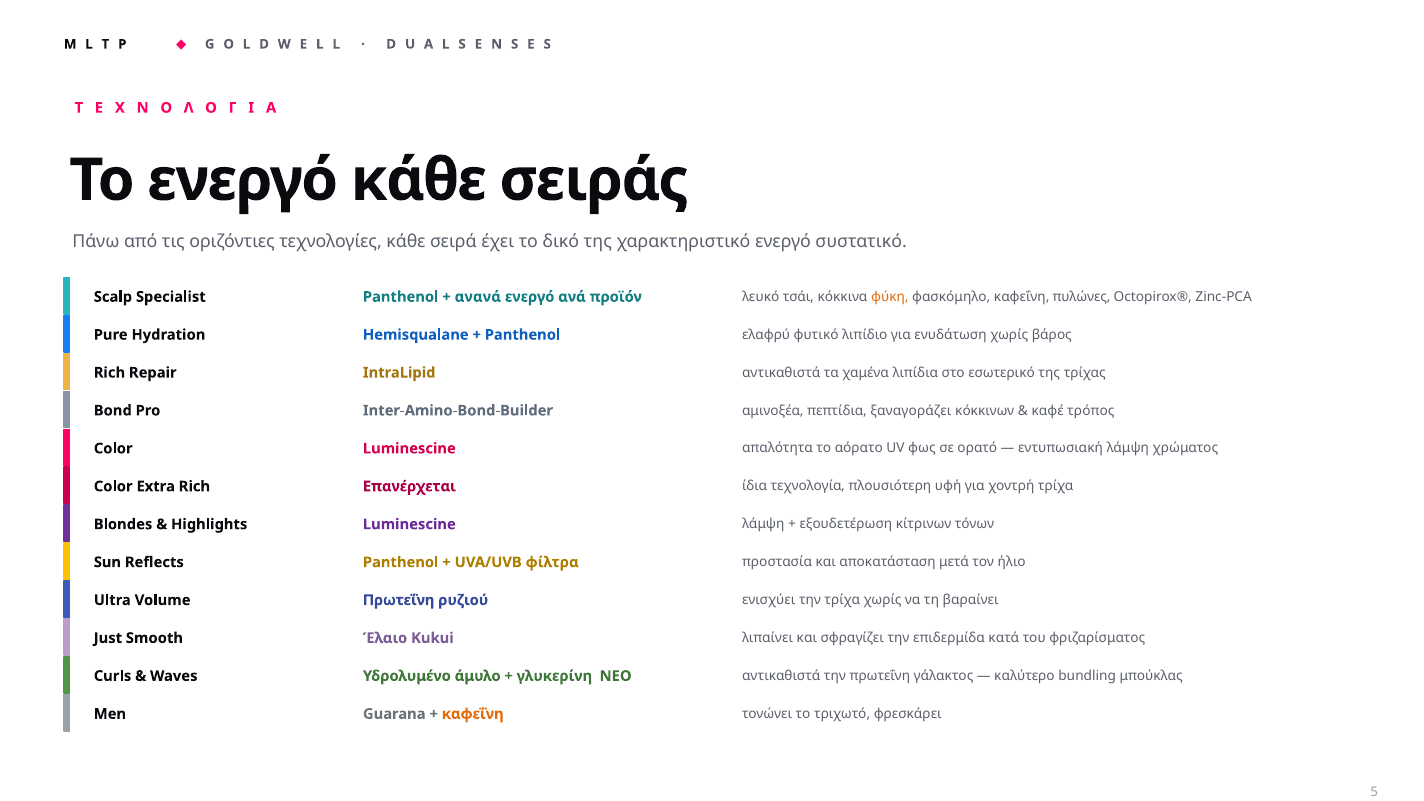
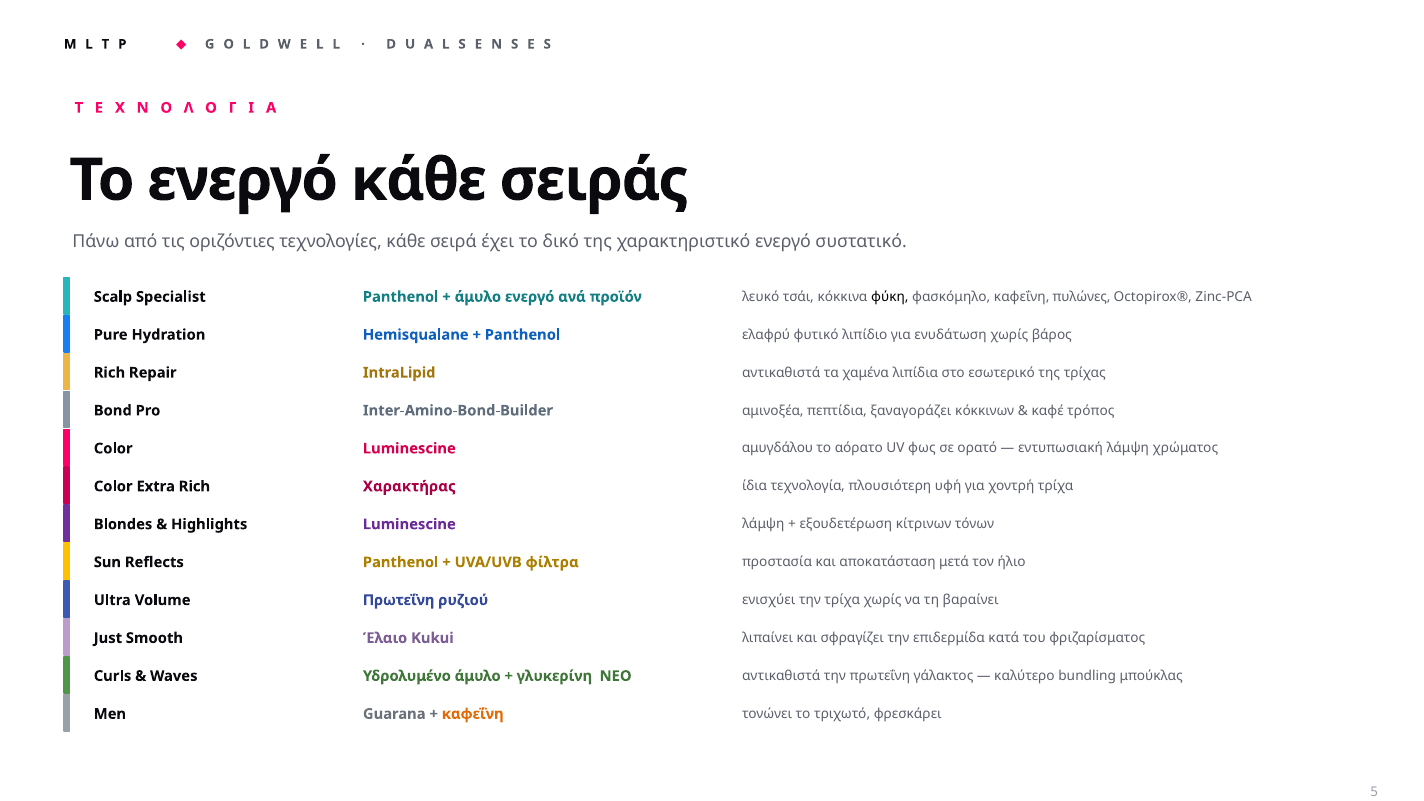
ανανά at (478, 297): ανανά -> άμυλο
φύκη colour: orange -> black
απαλότητα: απαλότητα -> αμυγδάλου
Επανέρχεται: Επανέρχεται -> Χαρακτήρας
